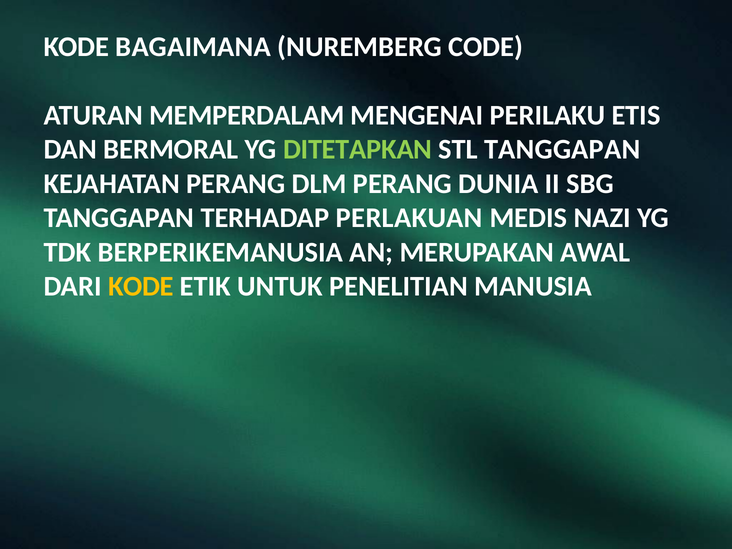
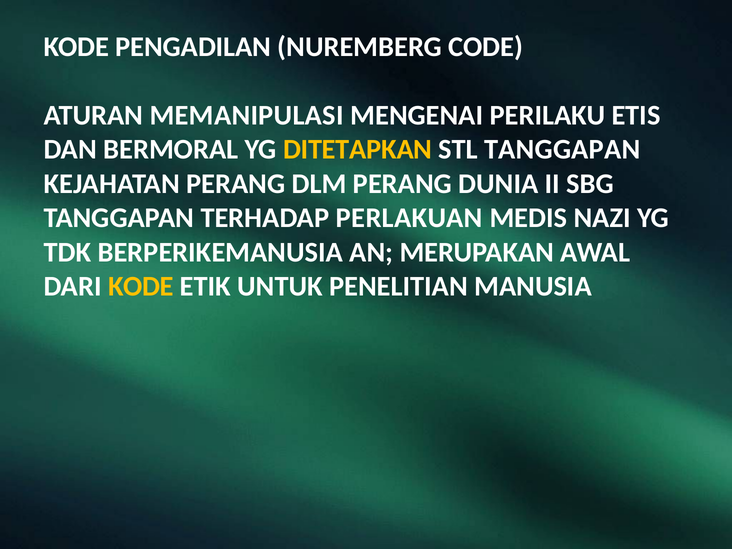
BAGAIMANA: BAGAIMANA -> PENGADILAN
MEMPERDALAM: MEMPERDALAM -> MEMANIPULASI
DITETAPKAN colour: light green -> yellow
